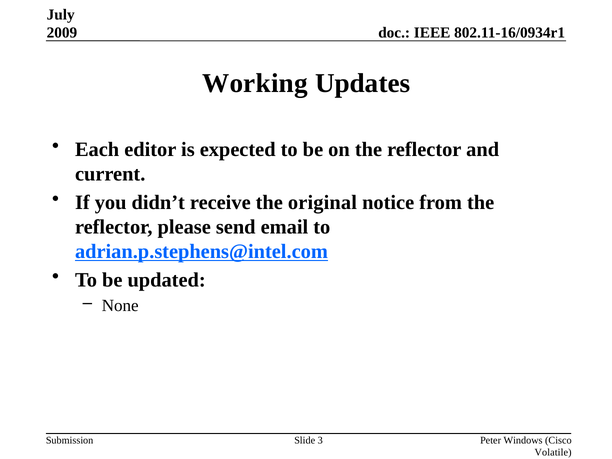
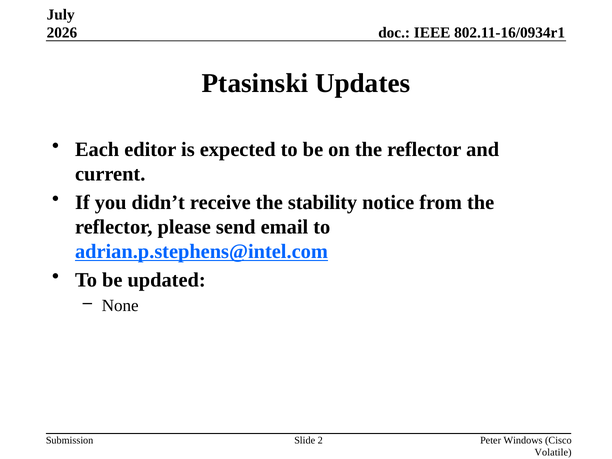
2009: 2009 -> 2026
Working: Working -> Ptasinski
original: original -> stability
3: 3 -> 2
